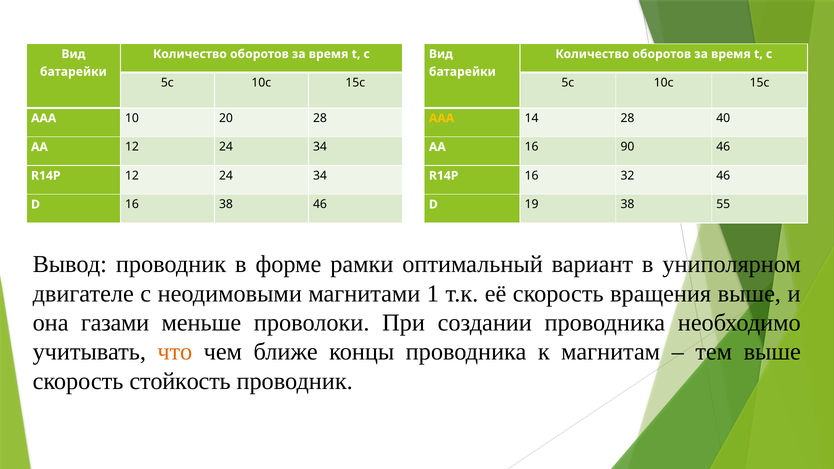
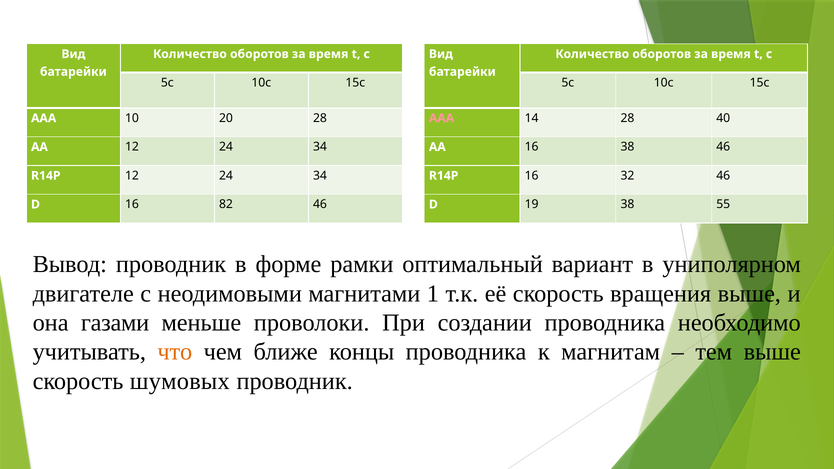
ААА at (442, 118) colour: yellow -> pink
16 90: 90 -> 38
16 38: 38 -> 82
стойкость: стойкость -> шумовых
